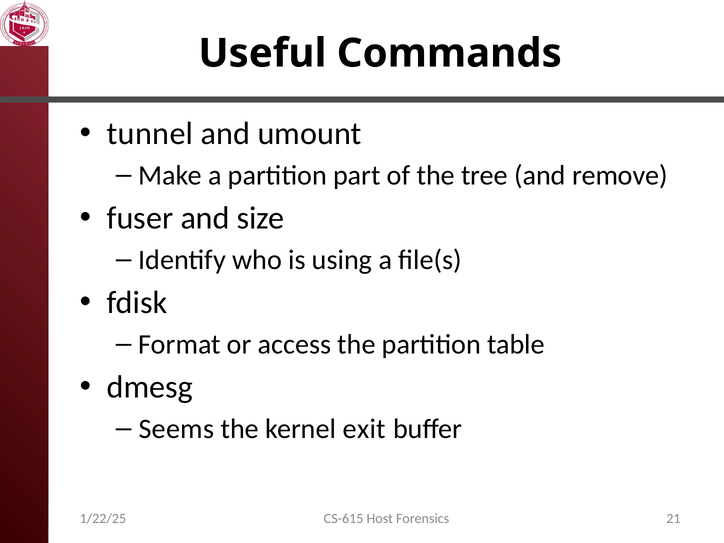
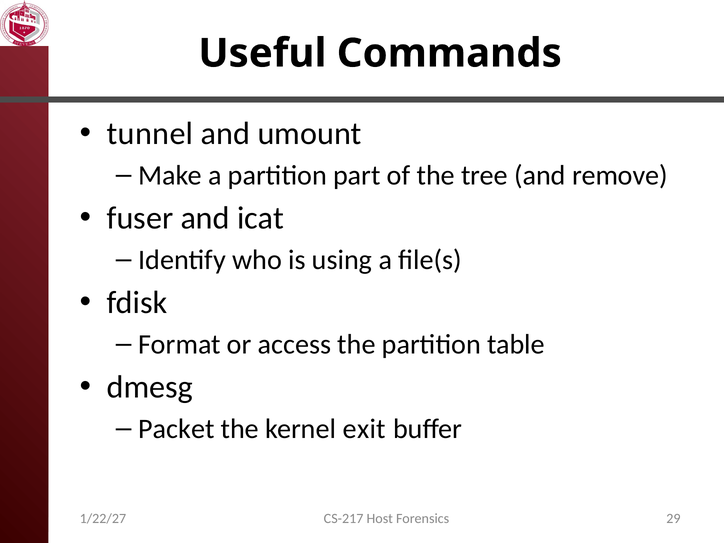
size: size -> icat
Seems: Seems -> Packet
CS-615: CS-615 -> CS-217
21: 21 -> 29
1/22/25: 1/22/25 -> 1/22/27
